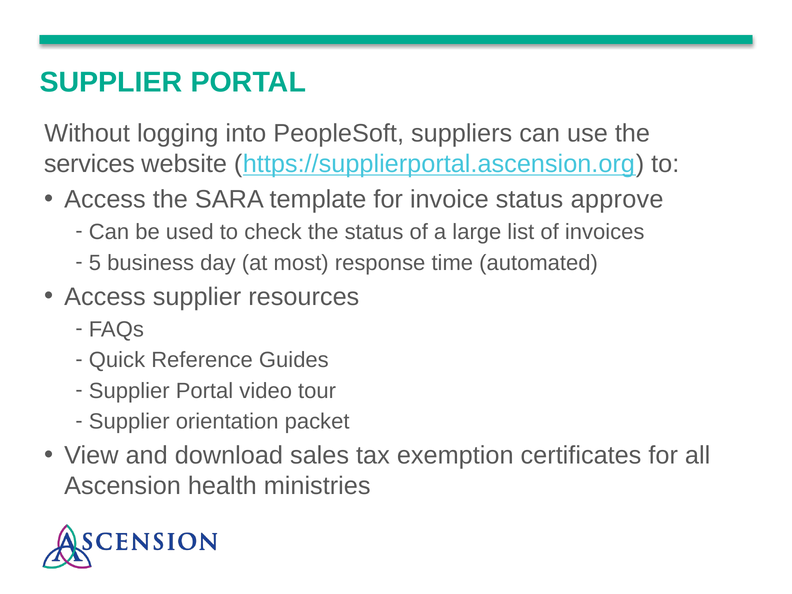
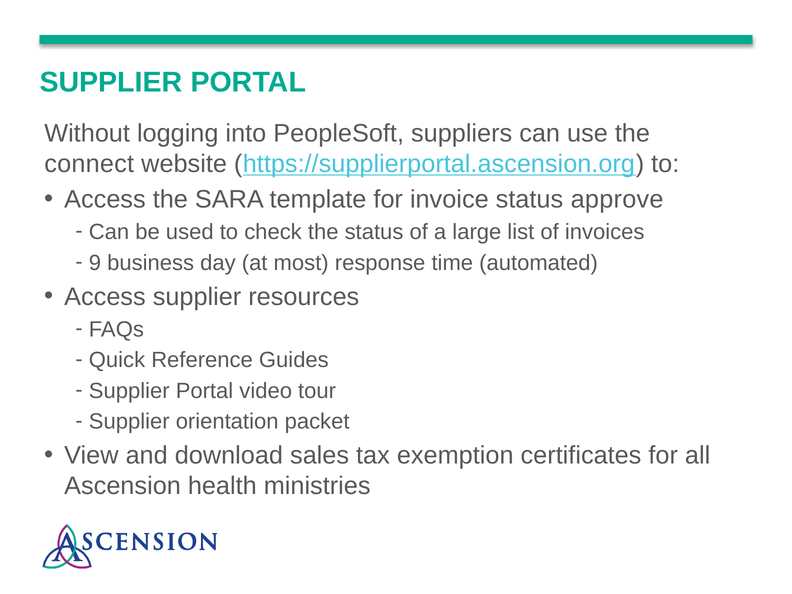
services: services -> connect
5: 5 -> 9
